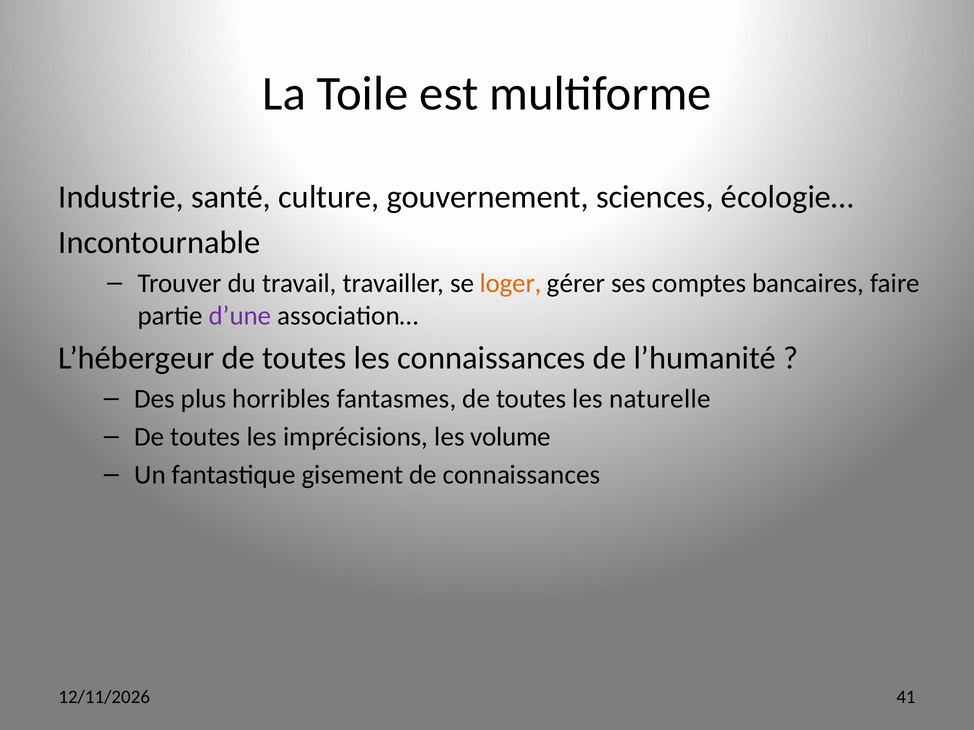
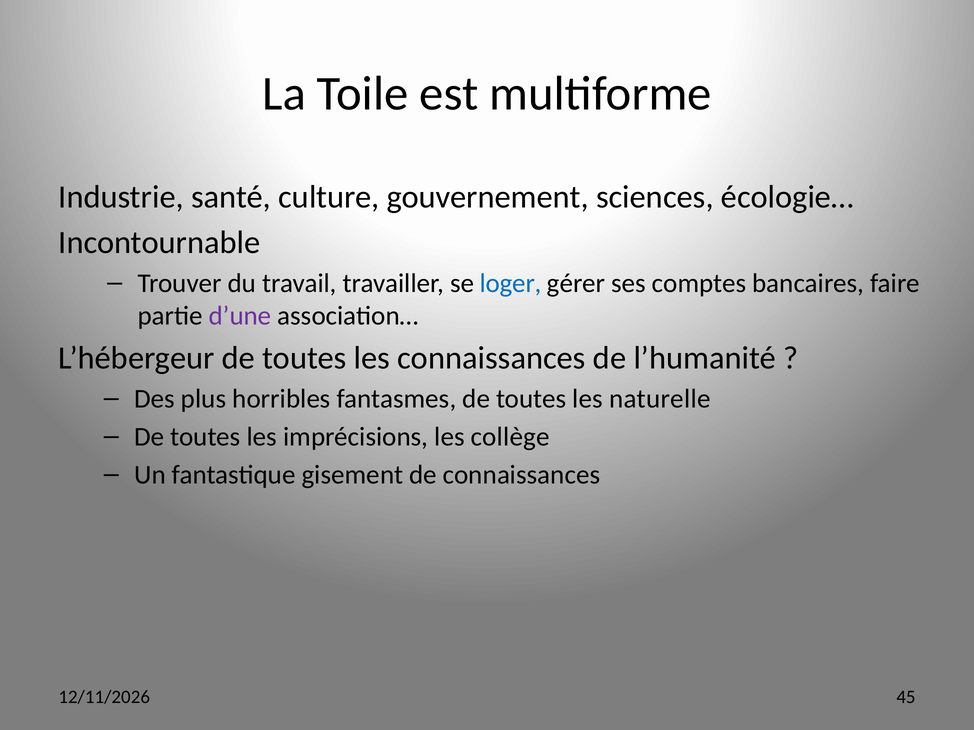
loger colour: orange -> blue
volume: volume -> collège
41: 41 -> 45
